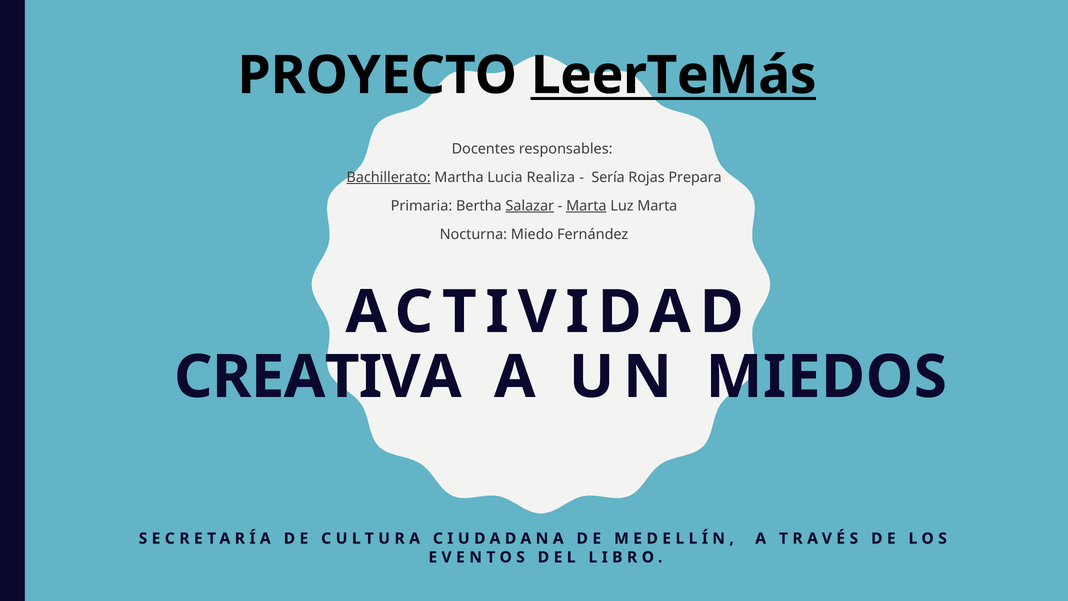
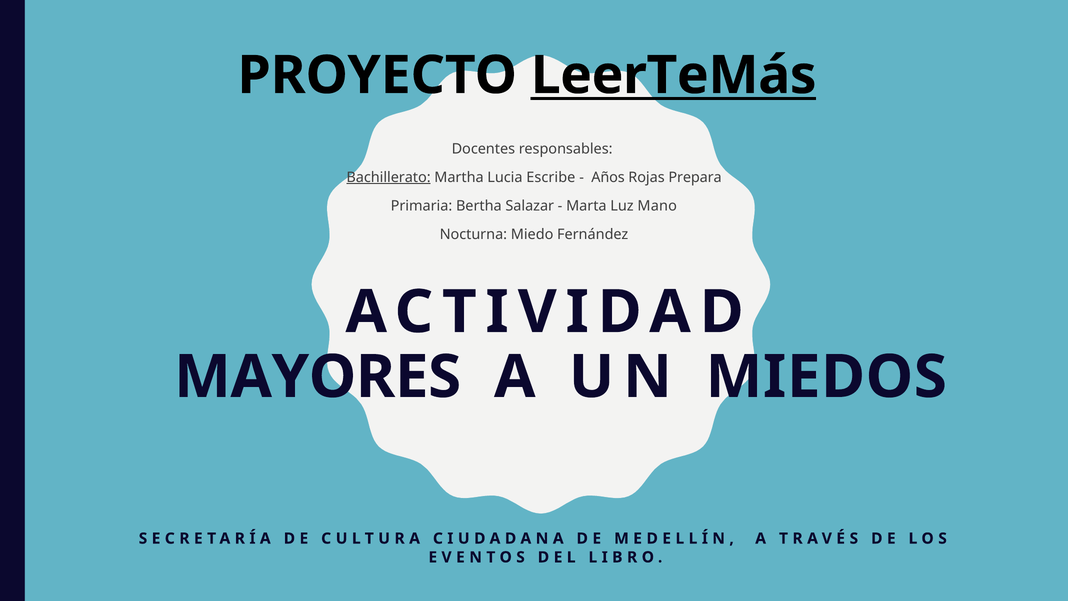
Realiza: Realiza -> Escribe
Sería: Sería -> Años
Salazar underline: present -> none
Marta at (586, 206) underline: present -> none
Luz Marta: Marta -> Mano
CREATIVA: CREATIVA -> MAYORES
